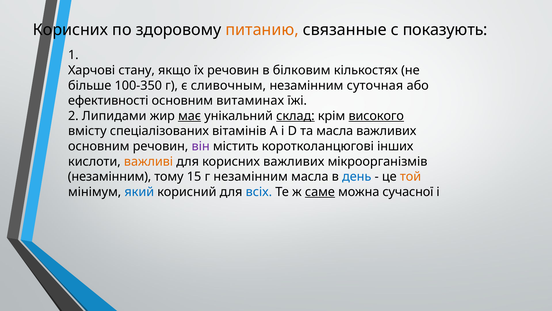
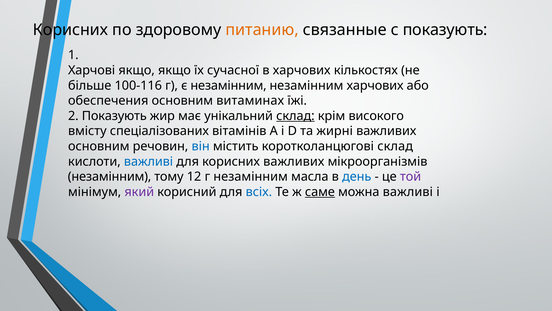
Харчові стану: стану -> якщо
їх речовин: речовин -> сучасної
в білковим: білковим -> харчових
100-350: 100-350 -> 100-116
є сливочным: сливочным -> незамінним
незамінним суточная: суточная -> харчових
ефективності: ефективності -> обеспечения
2 Липидами: Липидами -> Показують
має underline: present -> none
високого underline: present -> none
та масла: масла -> жирні
він colour: purple -> blue
коротколанцюгові інших: інших -> склад
важливі at (149, 161) colour: orange -> blue
15: 15 -> 12
той colour: orange -> purple
який colour: blue -> purple
можна сучасної: сучасної -> важливі
